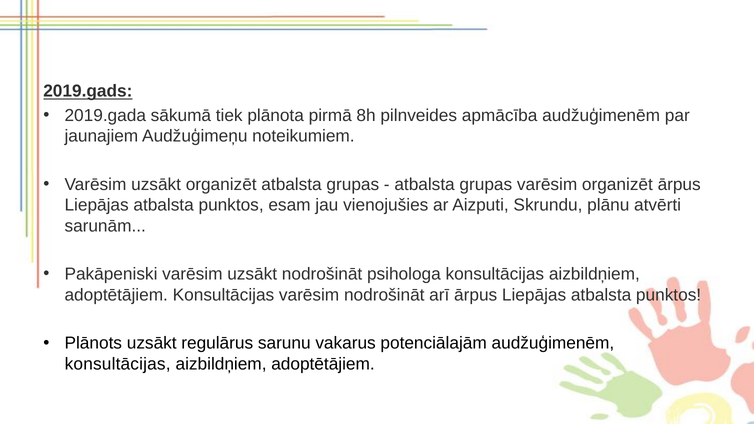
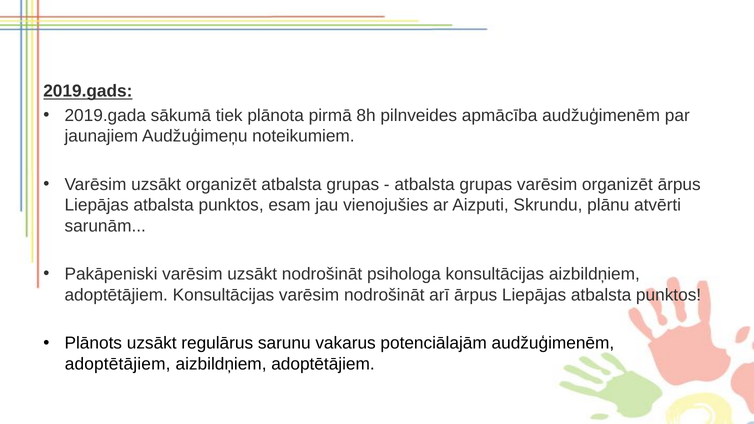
konsultācijas at (118, 364): konsultācijas -> adoptētājiem
